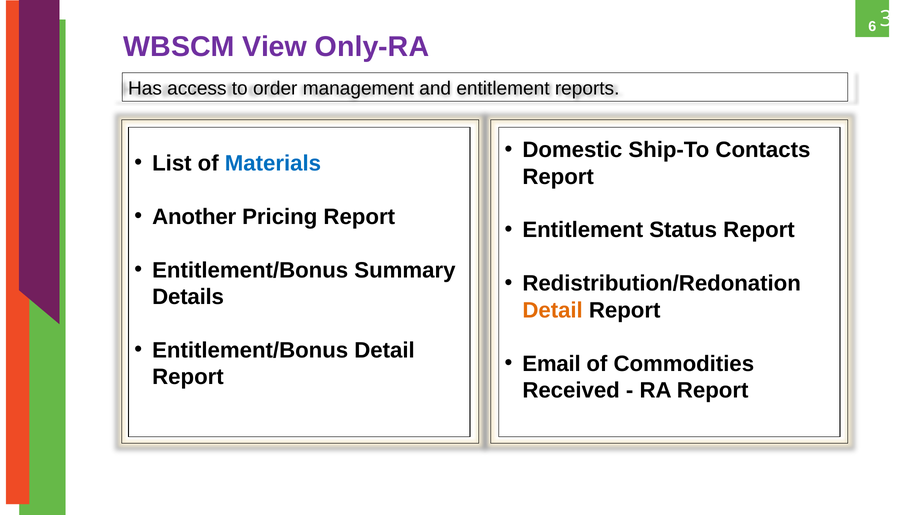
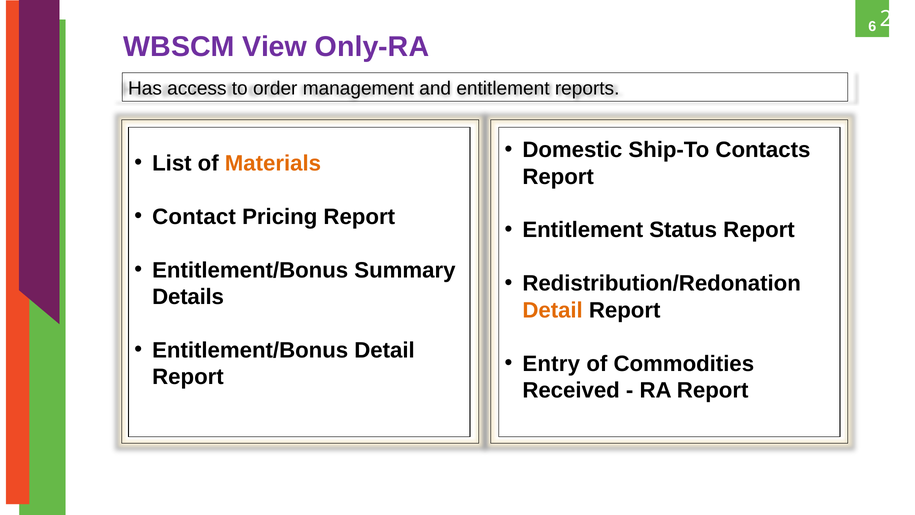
3: 3 -> 2
Materials colour: blue -> orange
Another: Another -> Contact
Email: Email -> Entry
